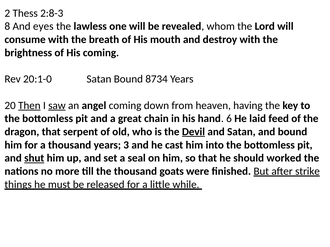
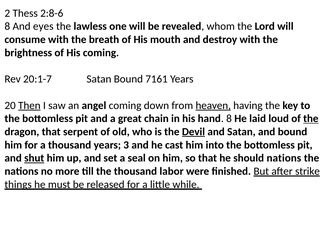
2:8-3: 2:8-3 -> 2:8-6
20:1-0: 20:1-0 -> 20:1-7
8734: 8734 -> 7161
saw underline: present -> none
heaven underline: none -> present
hand 6: 6 -> 8
feed: feed -> loud
the at (311, 119) underline: none -> present
should worked: worked -> nations
goats: goats -> labor
